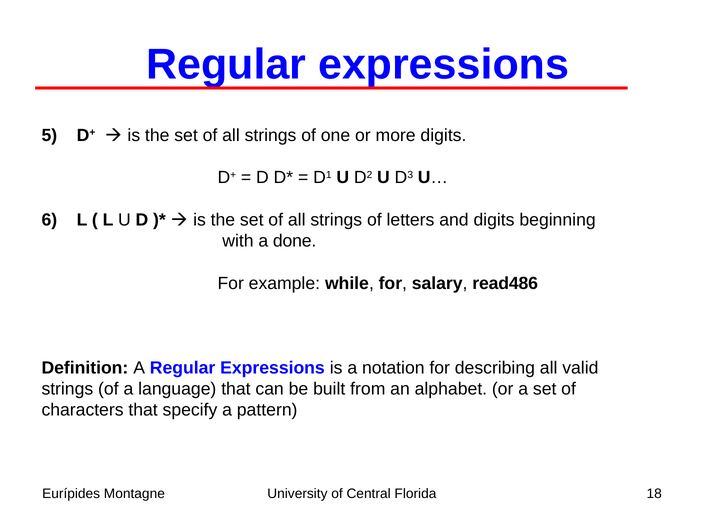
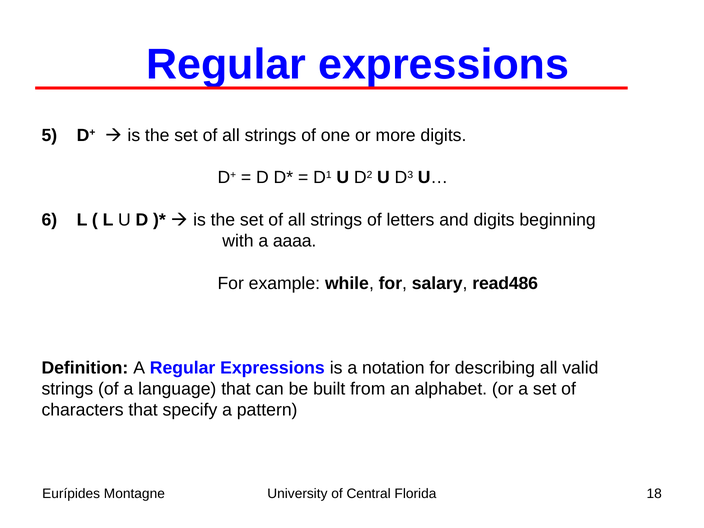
done: done -> aaaa
